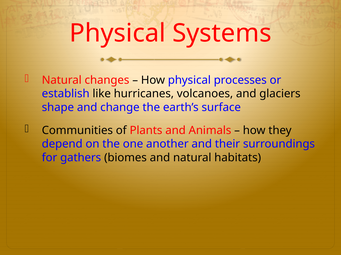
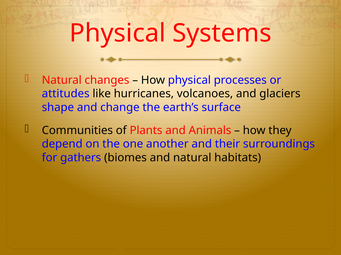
establish: establish -> attitudes
